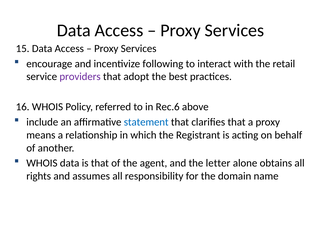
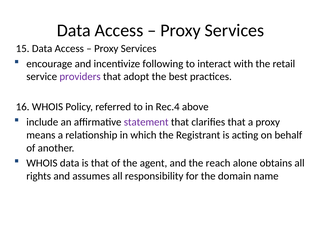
Rec.6: Rec.6 -> Rec.4
statement colour: blue -> purple
letter: letter -> reach
